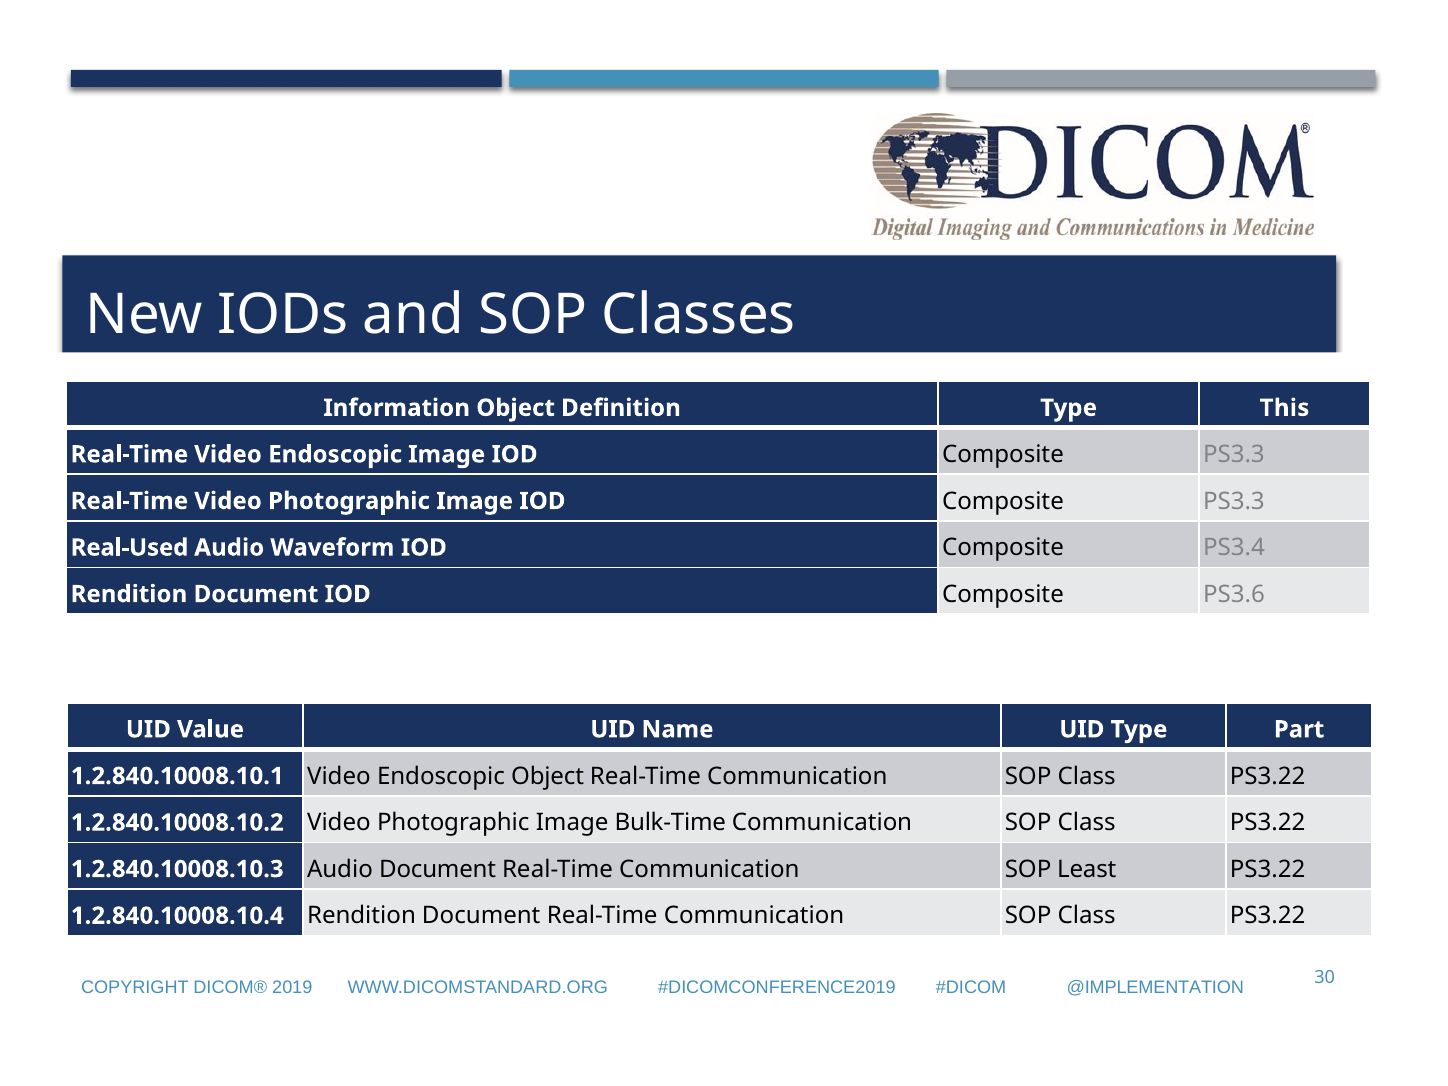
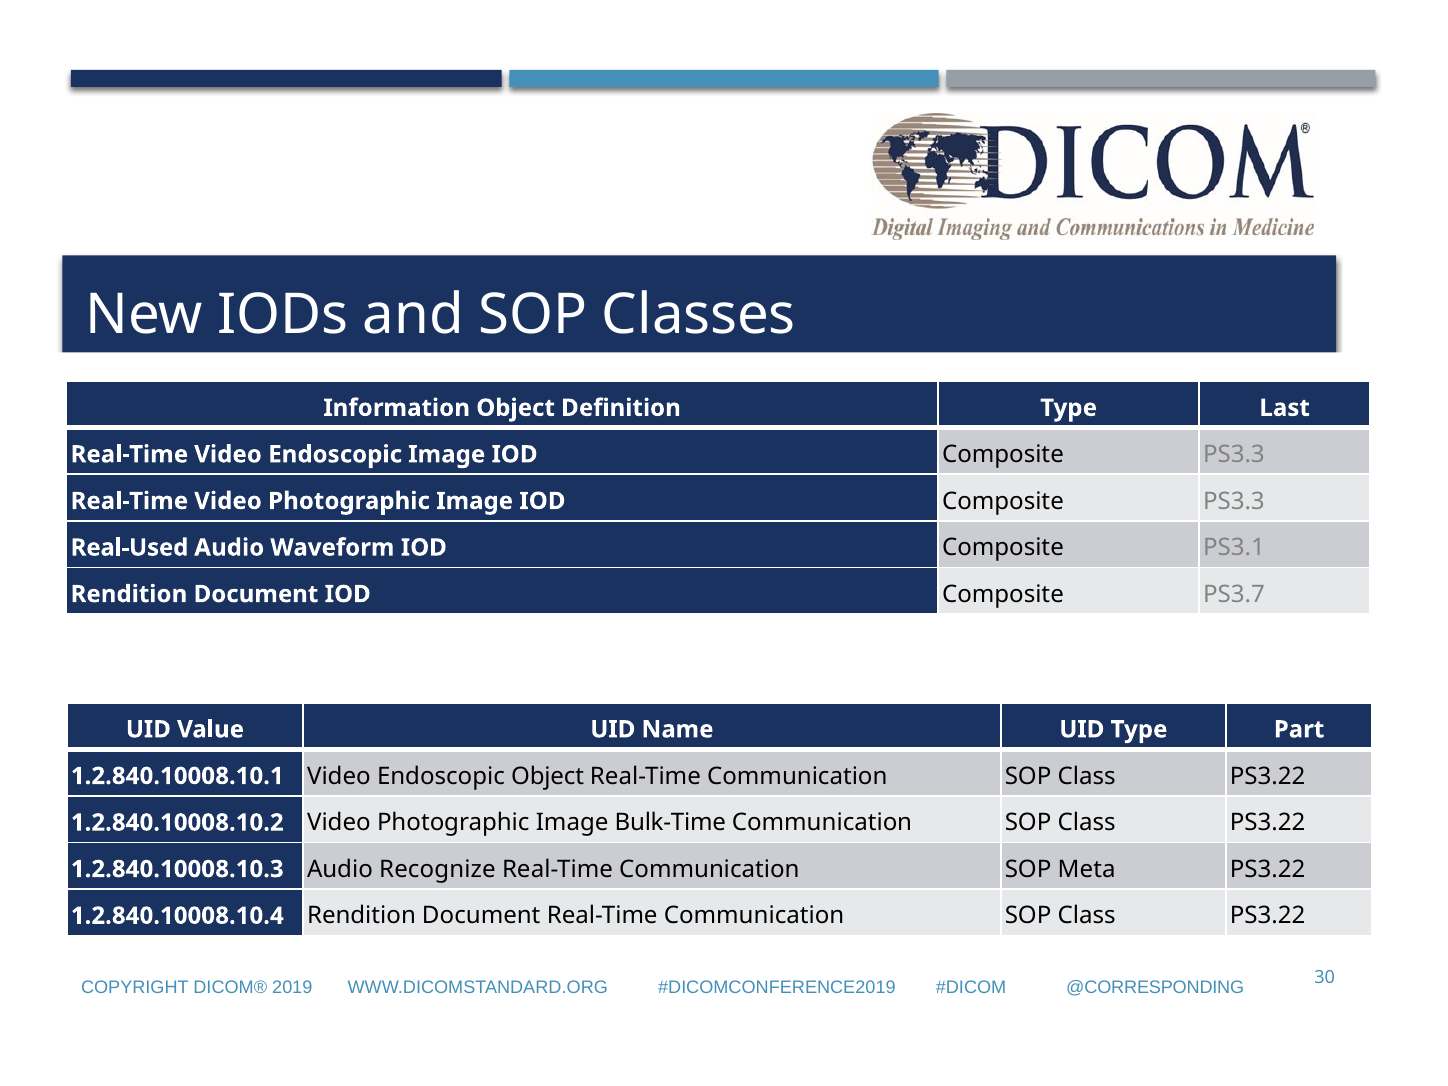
This: This -> Last
PS3.4: PS3.4 -> PS3.1
PS3.6: PS3.6 -> PS3.7
Audio Document: Document -> Recognize
Least: Least -> Meta
@IMPLEMENTATION: @IMPLEMENTATION -> @CORRESPONDING
